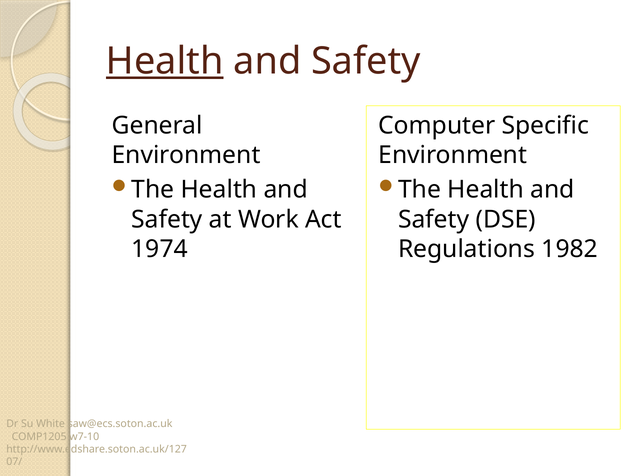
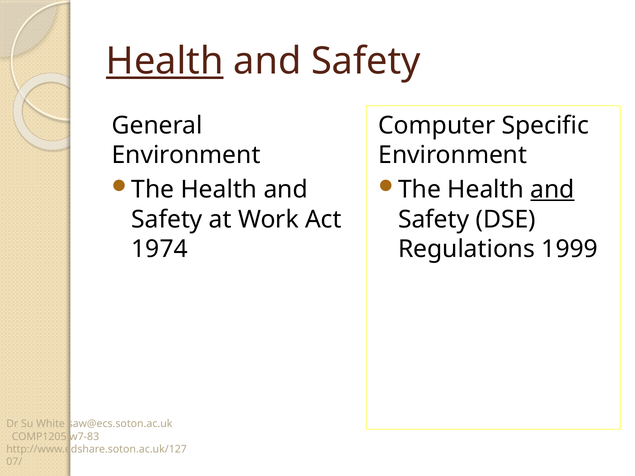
and at (552, 190) underline: none -> present
1982: 1982 -> 1999
w7-10: w7-10 -> w7-83
